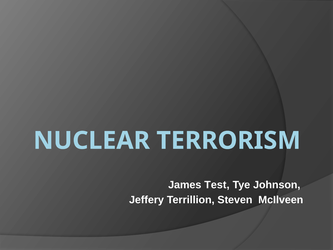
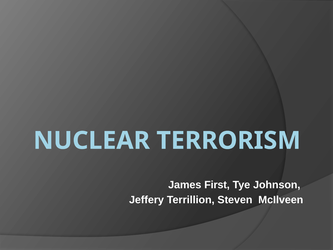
Test: Test -> First
